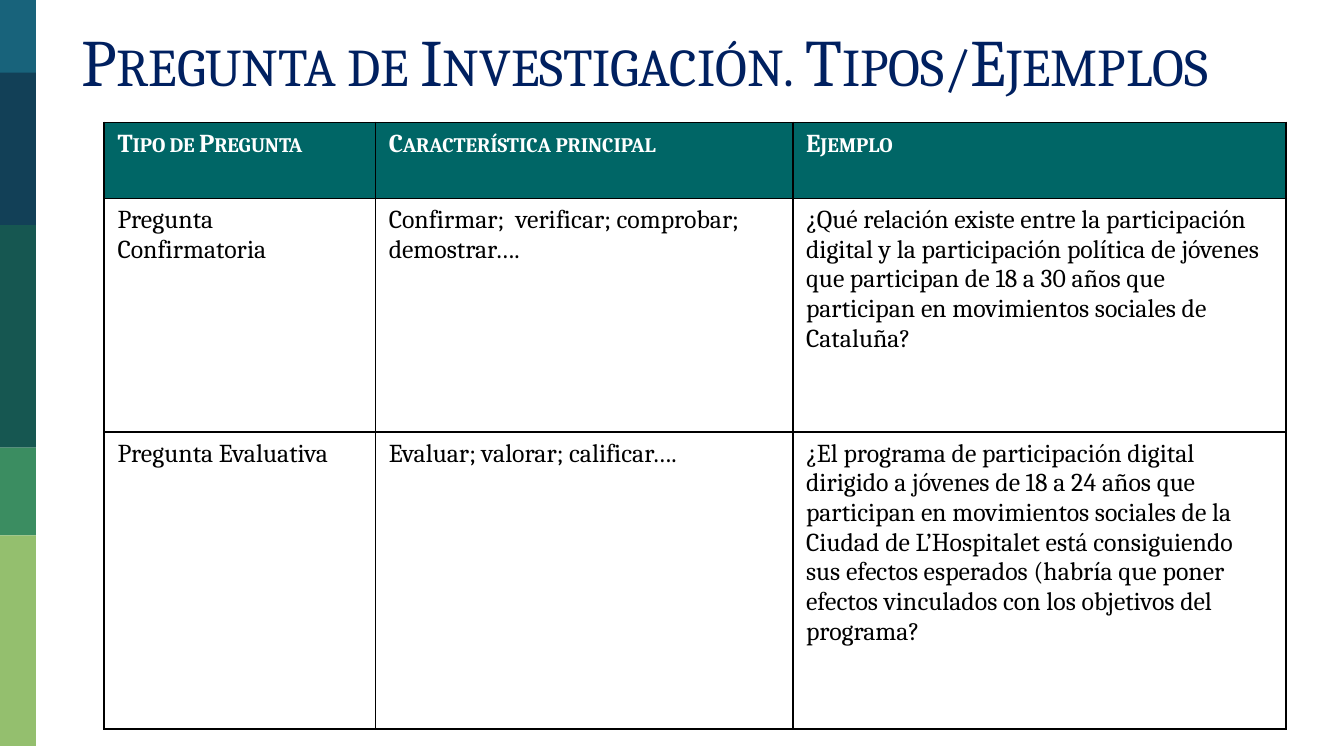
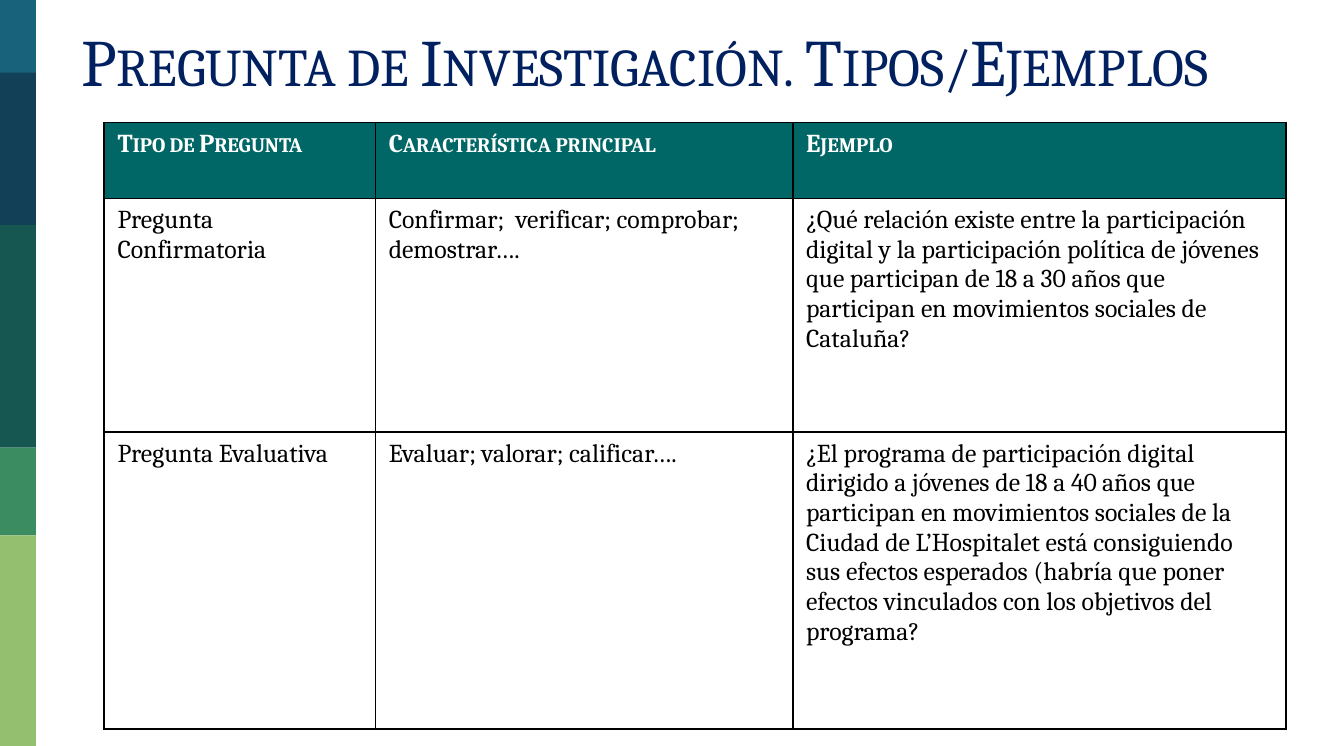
24: 24 -> 40
